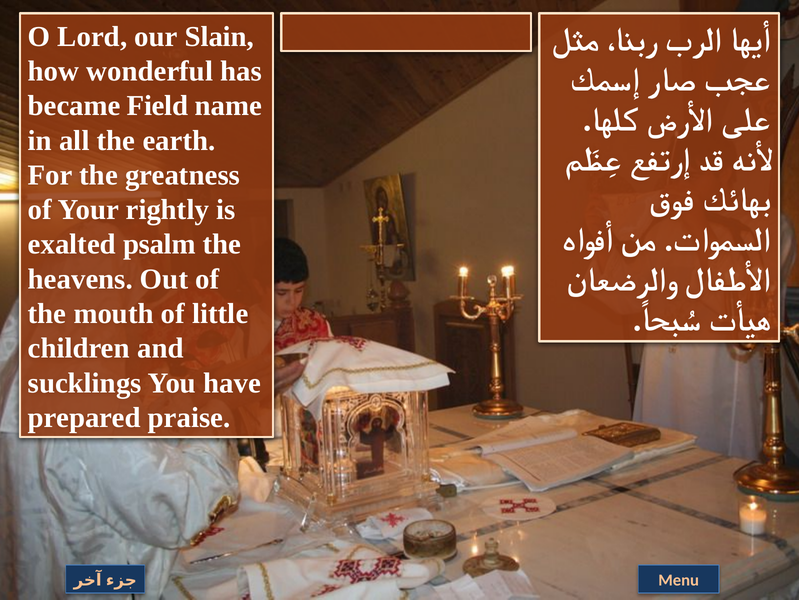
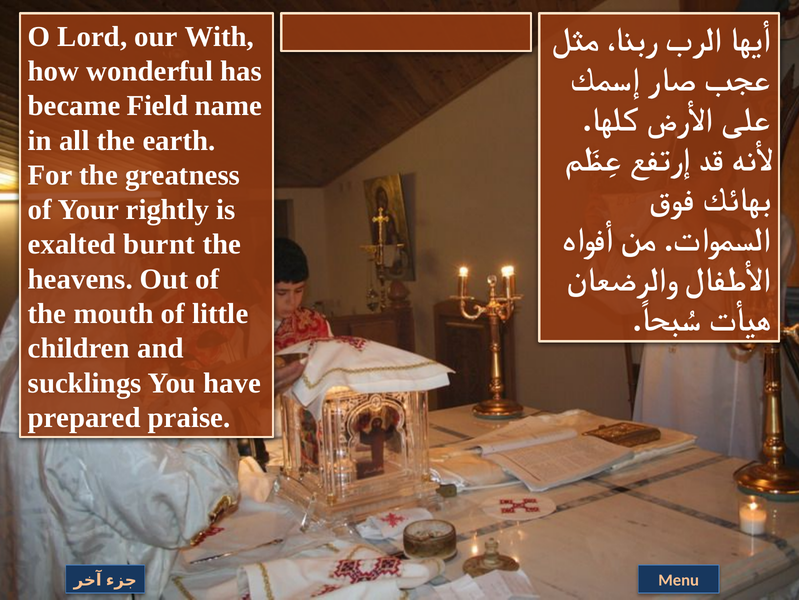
Slain: Slain -> With
psalm: psalm -> burnt
